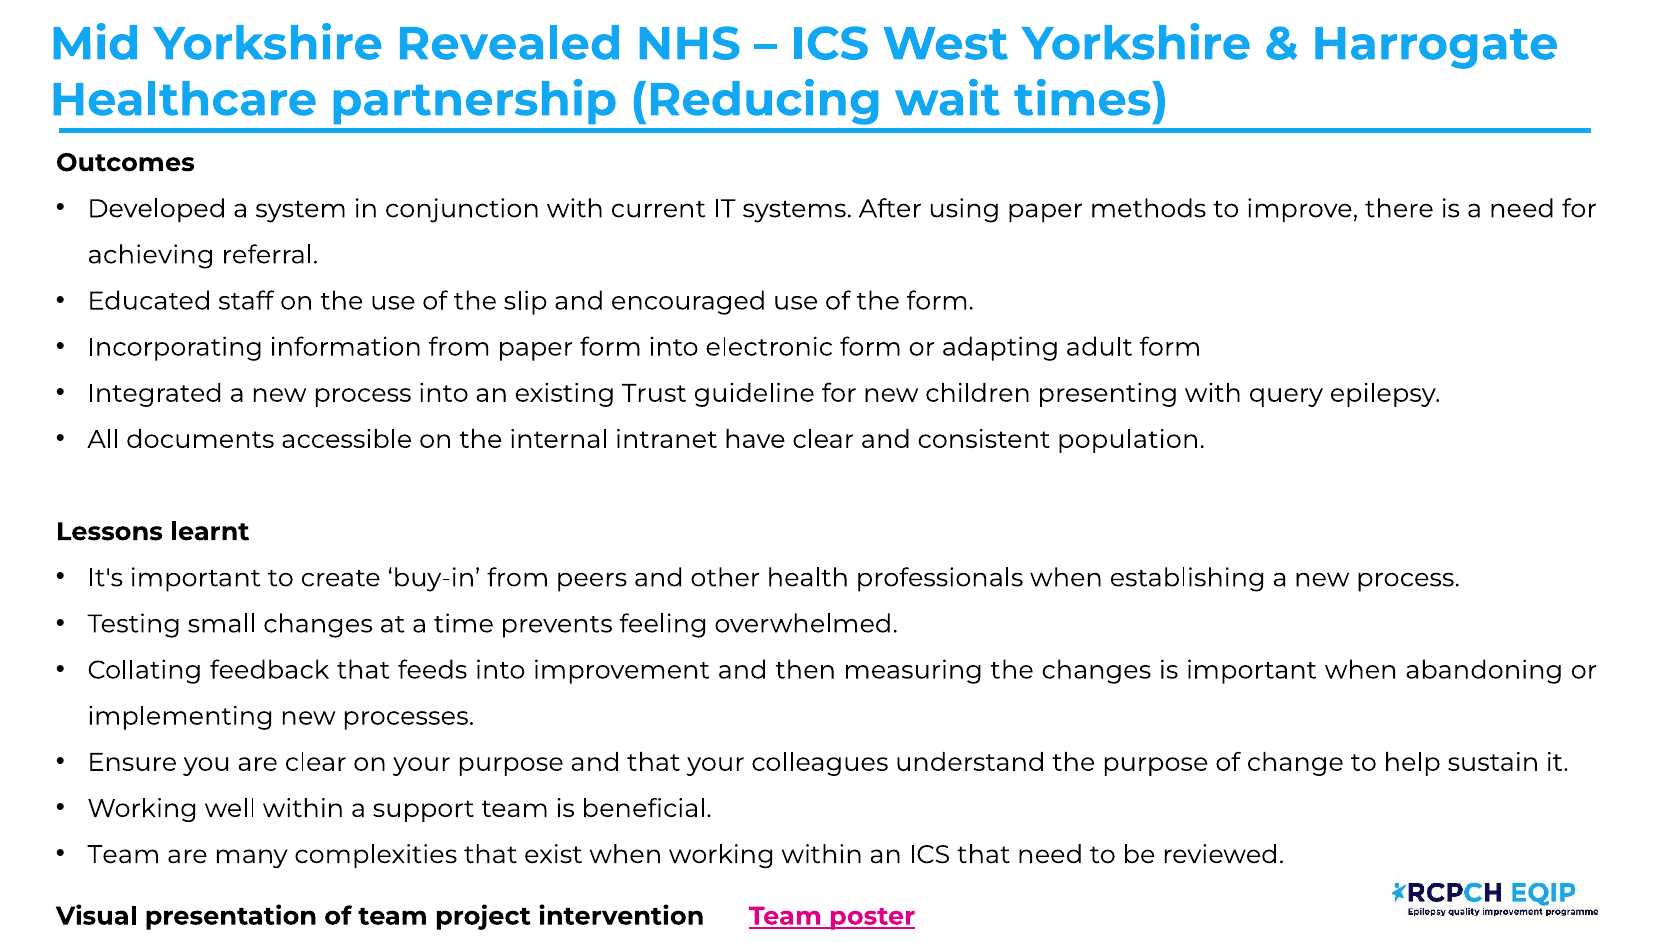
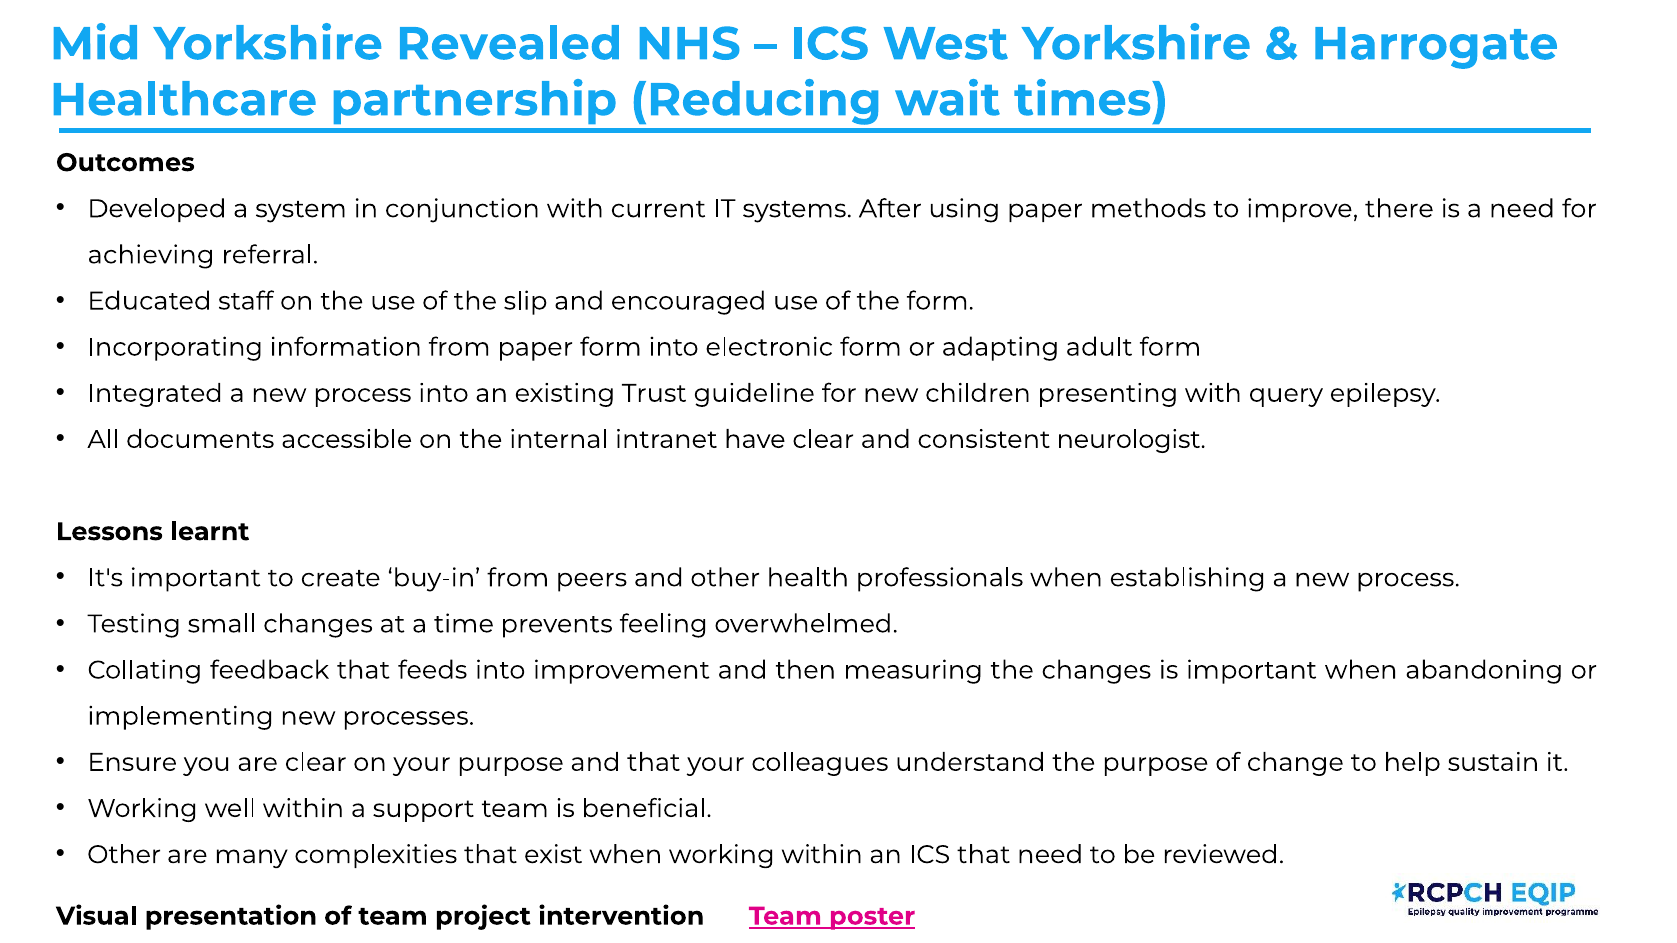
population: population -> neurologist
Team at (124, 855): Team -> Other
